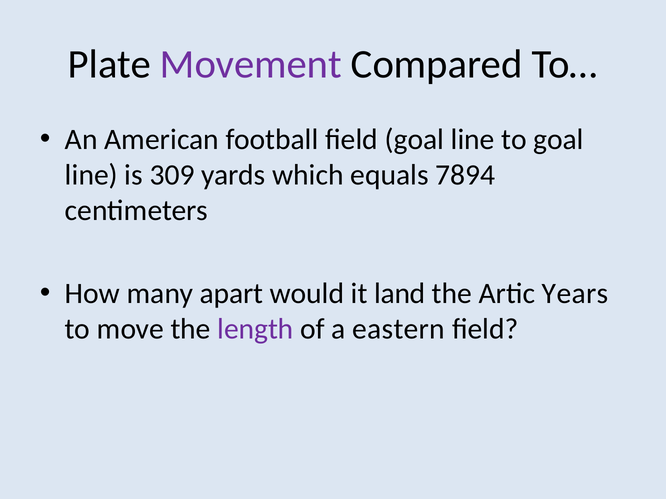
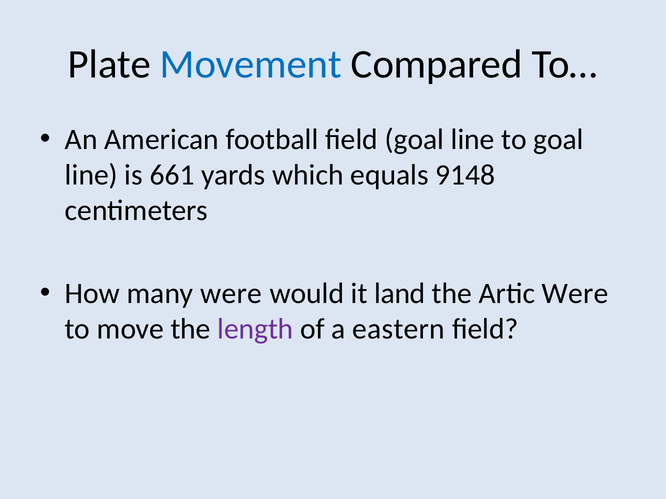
Movement colour: purple -> blue
309: 309 -> 661
7894: 7894 -> 9148
many apart: apart -> were
Artic Years: Years -> Were
